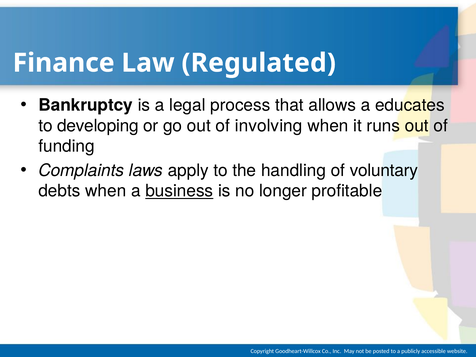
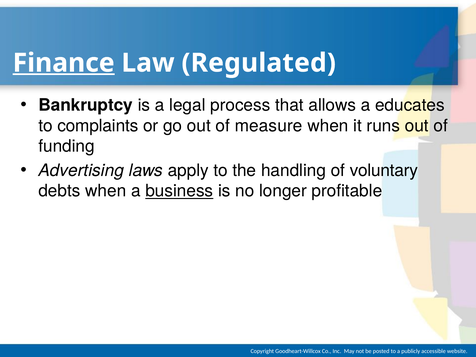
Finance underline: none -> present
developing: developing -> complaints
involving: involving -> measure
Complaints: Complaints -> Advertising
